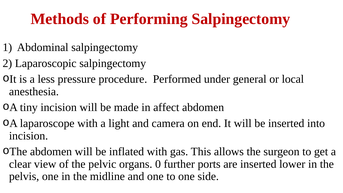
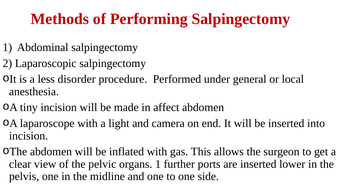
pressure: pressure -> disorder
organs 0: 0 -> 1
